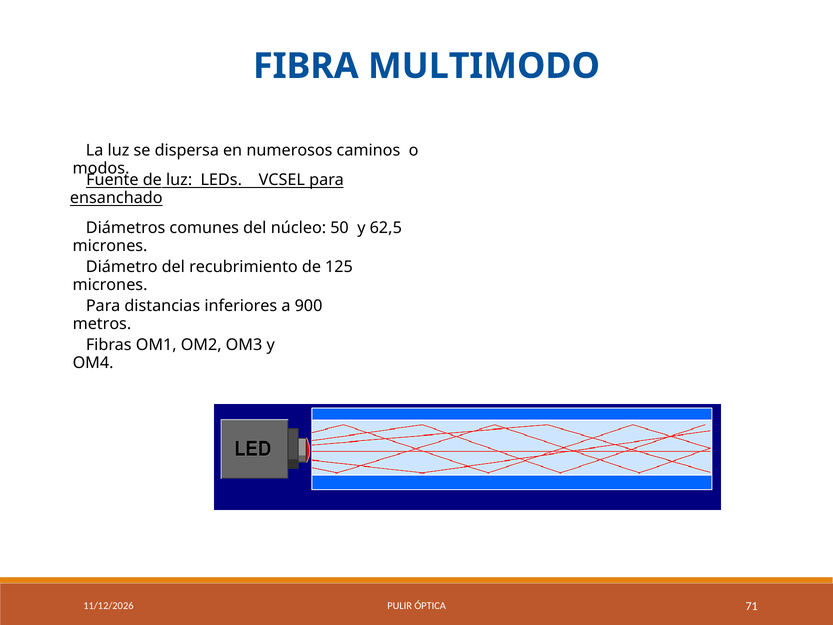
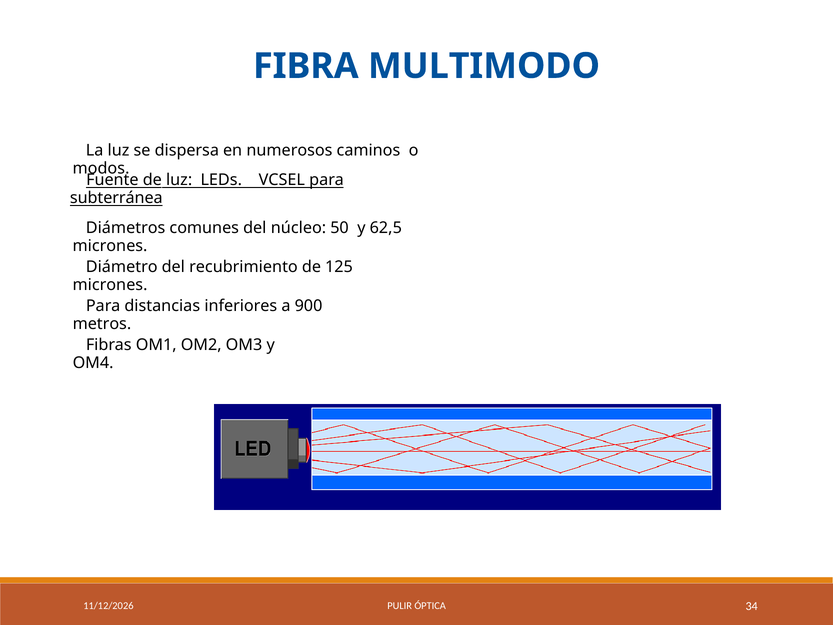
ensanchado: ensanchado -> subterránea
71: 71 -> 34
